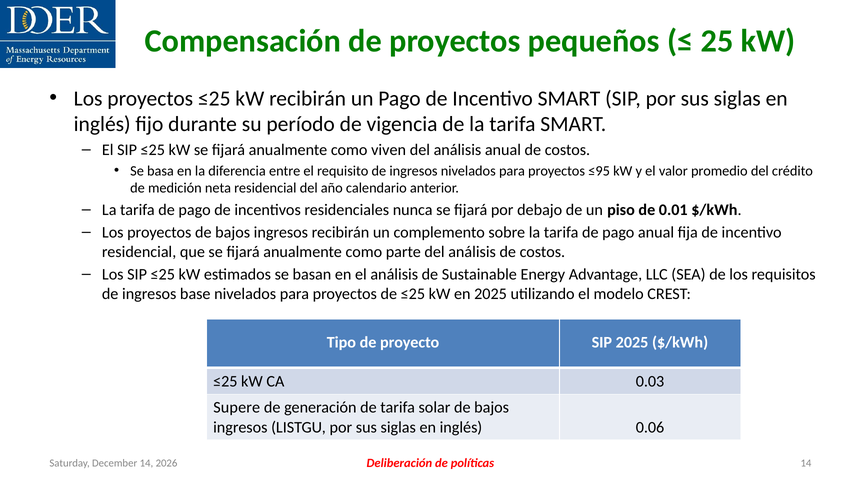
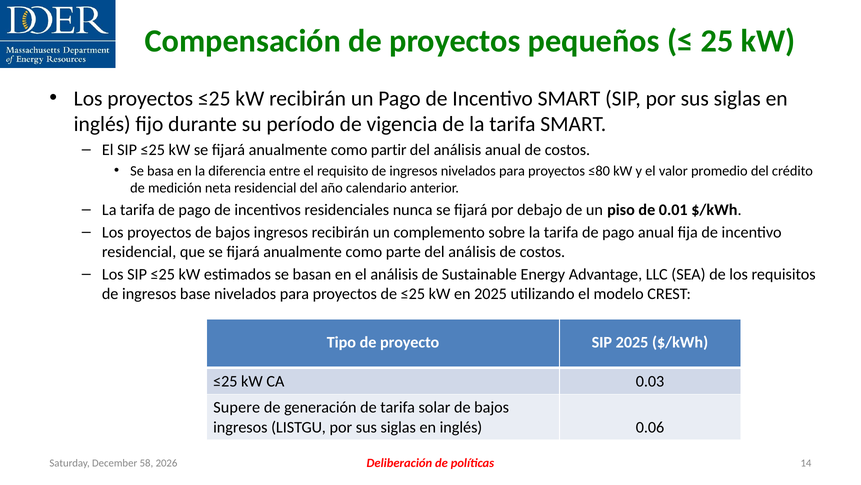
viven: viven -> partir
≤95: ≤95 -> ≤80
14 at (146, 462): 14 -> 58
